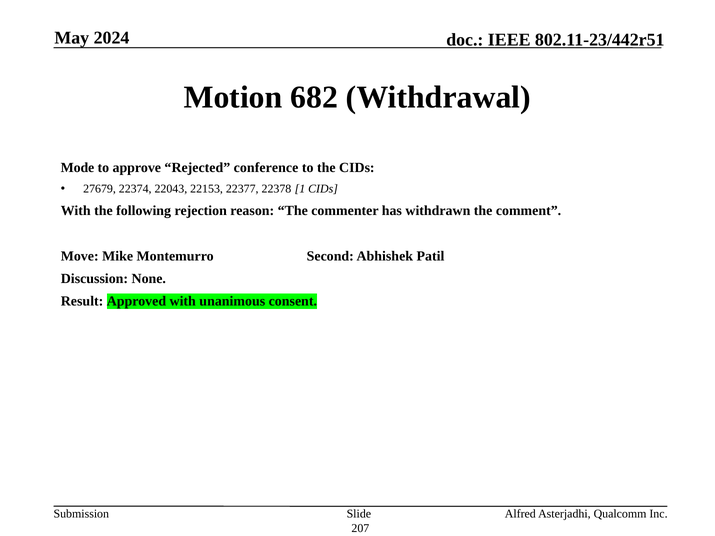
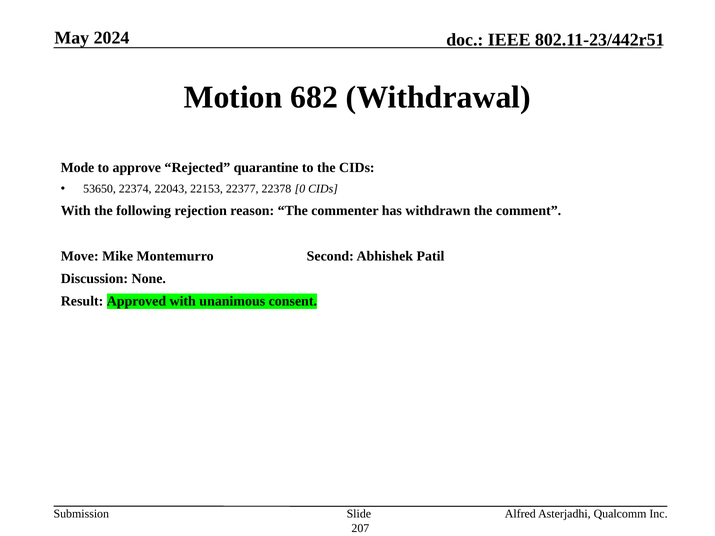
conference: conference -> quarantine
27679: 27679 -> 53650
1: 1 -> 0
